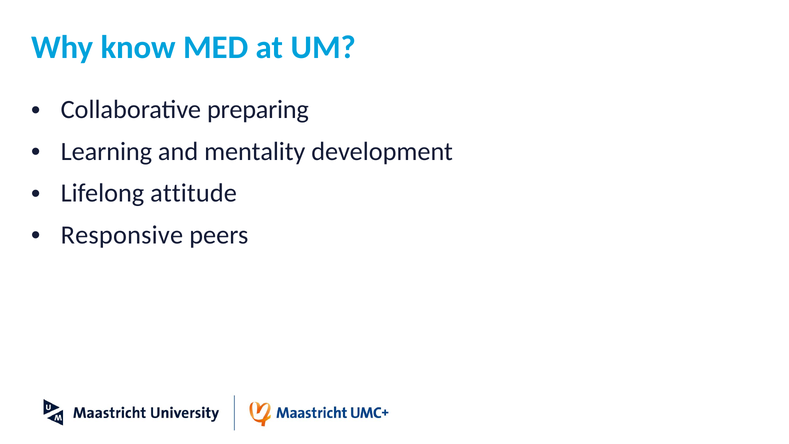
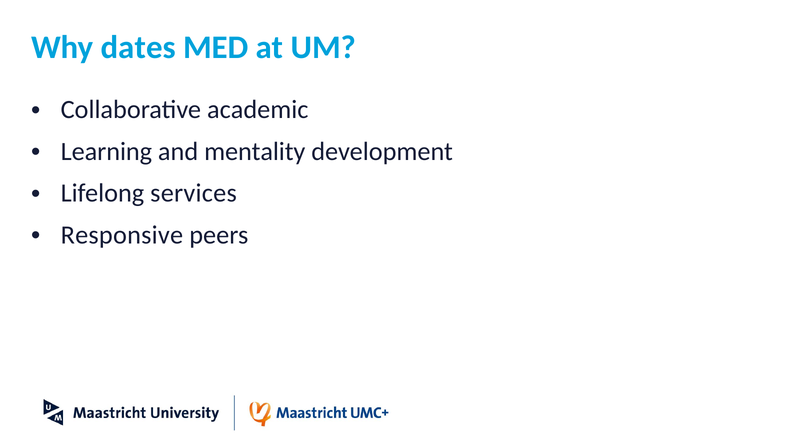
know: know -> dates
preparing: preparing -> academic
attitude: attitude -> services
